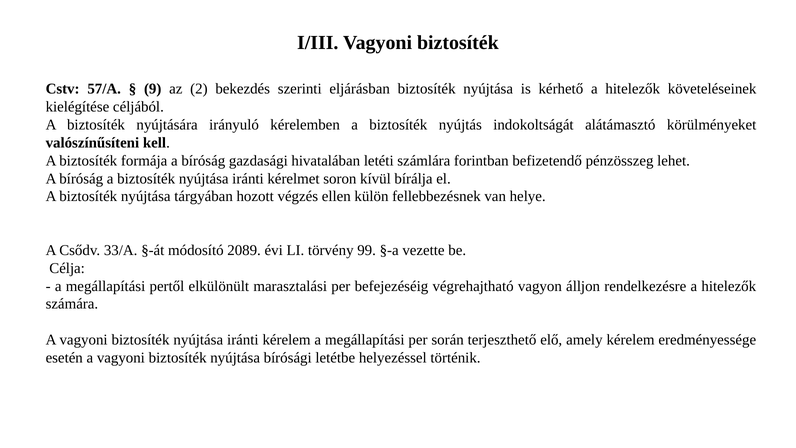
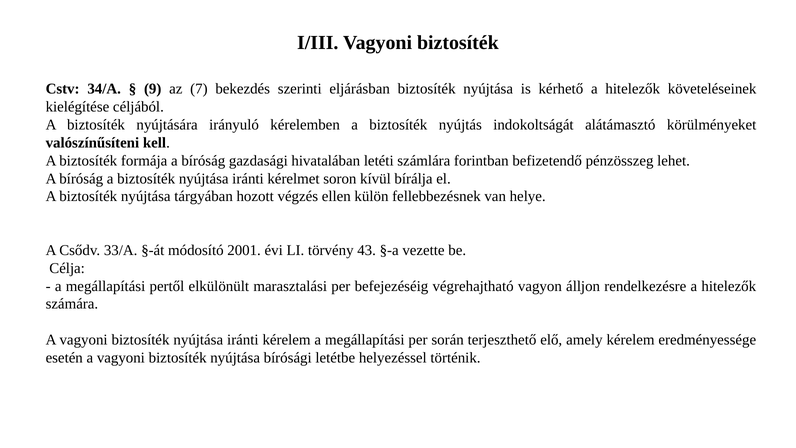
57/A: 57/A -> 34/A
2: 2 -> 7
2089: 2089 -> 2001
99: 99 -> 43
